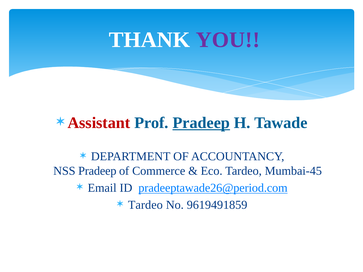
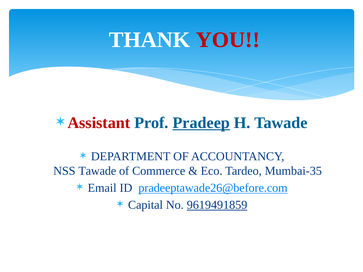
YOU colour: purple -> red
NSS Pradeep: Pradeep -> Tawade
Mumbai-45: Mumbai-45 -> Mumbai-35
pradeeptawade26@period.com: pradeeptawade26@period.com -> pradeeptawade26@before.com
Tardeo at (145, 205): Tardeo -> Capital
9619491859 underline: none -> present
